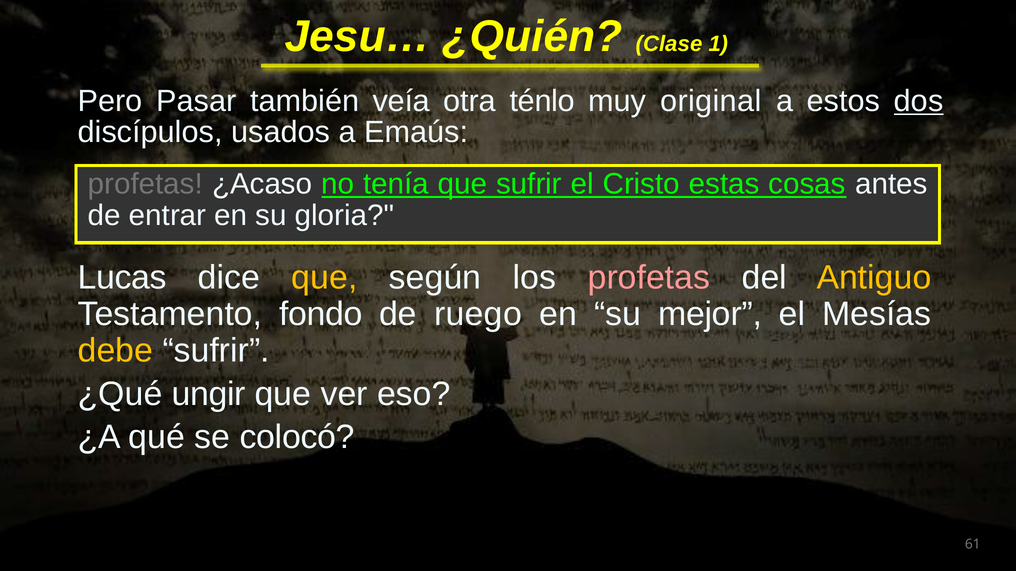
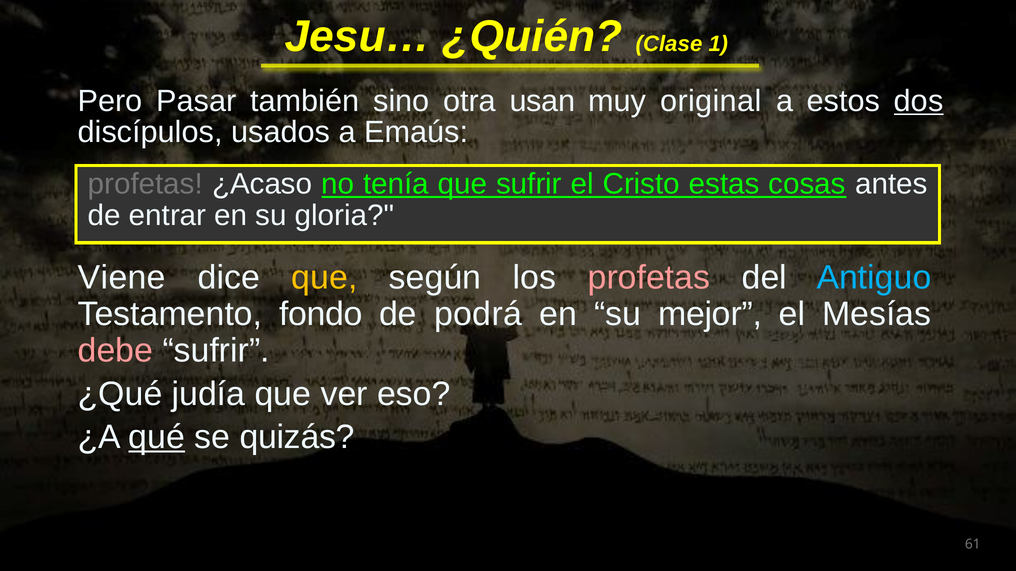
veía: veía -> sino
ténlo: ténlo -> usan
Lucas: Lucas -> Viene
Antiguo colour: yellow -> light blue
ruego: ruego -> podrá
debe colour: yellow -> pink
ungir: ungir -> judía
qué underline: none -> present
colocó: colocó -> quizás
